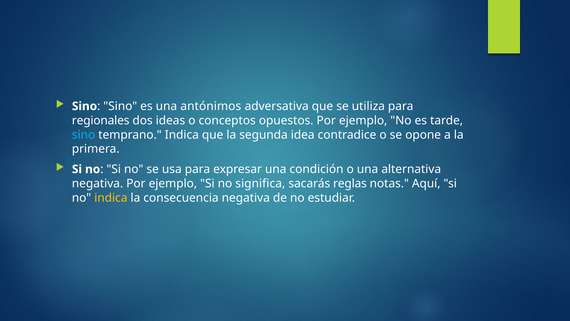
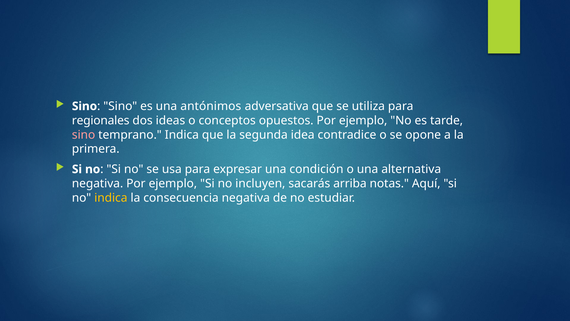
sino at (84, 135) colour: light blue -> pink
significa: significa -> incluyen
reglas: reglas -> arriba
